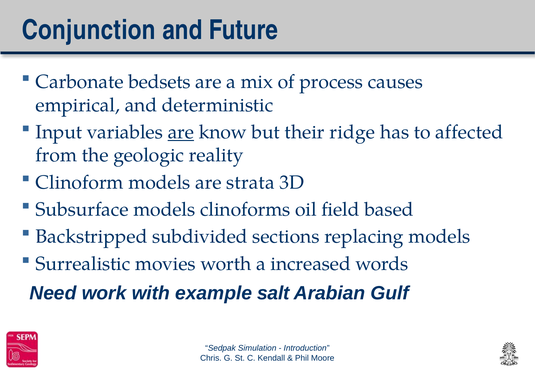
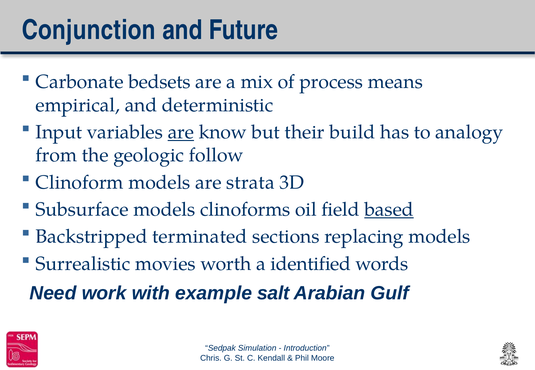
causes: causes -> means
ridge: ridge -> build
affected: affected -> analogy
reality: reality -> follow
based underline: none -> present
subdivided: subdivided -> terminated
increased: increased -> identified
